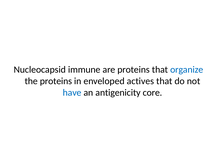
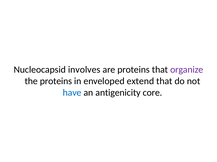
immune: immune -> involves
organize colour: blue -> purple
actives: actives -> extend
